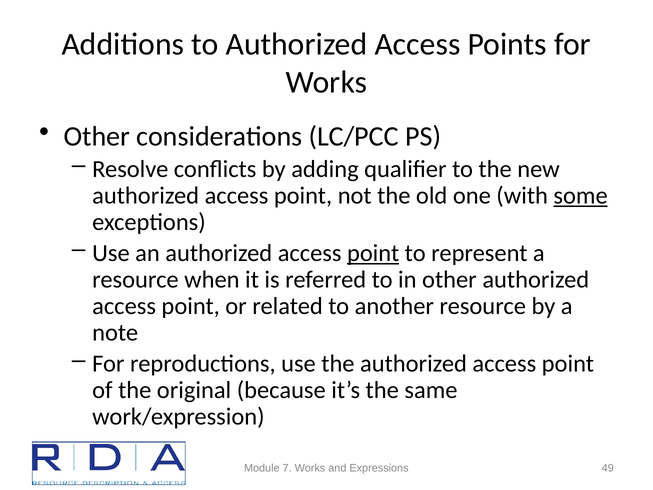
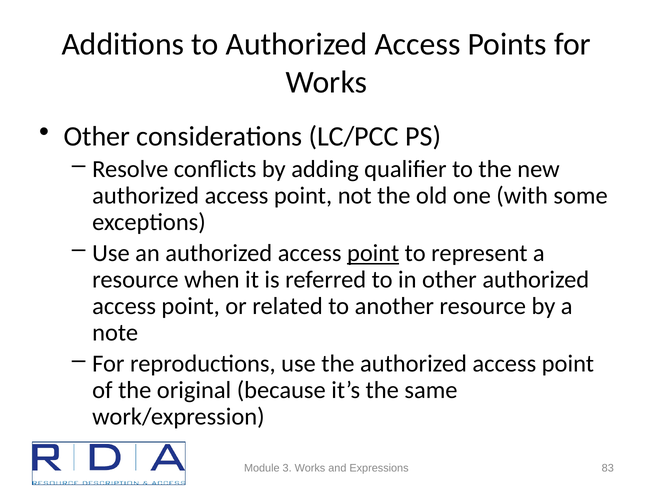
some underline: present -> none
7: 7 -> 3
49: 49 -> 83
